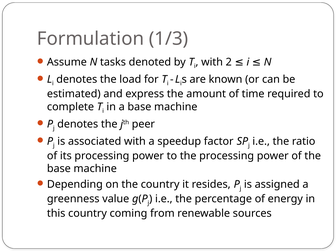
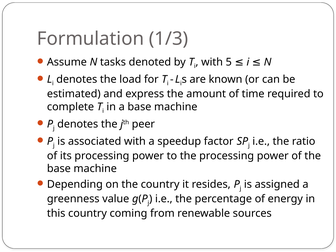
2: 2 -> 5
